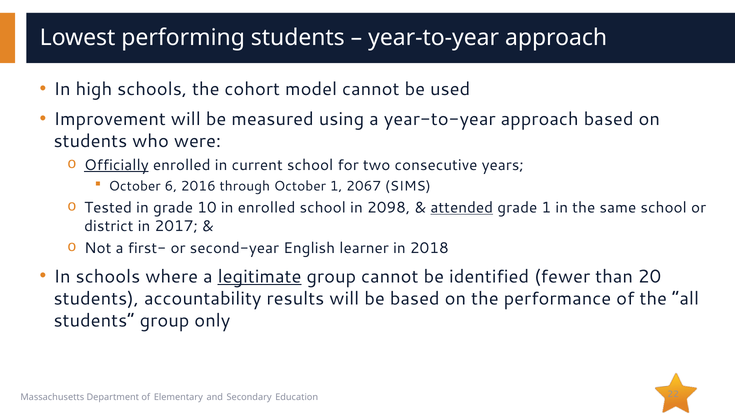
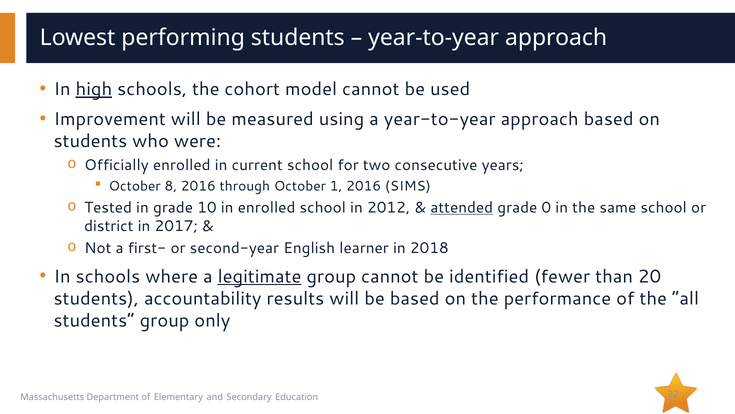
high underline: none -> present
Officially underline: present -> none
6: 6 -> 8
1 2067: 2067 -> 2016
2098: 2098 -> 2012
grade 1: 1 -> 0
